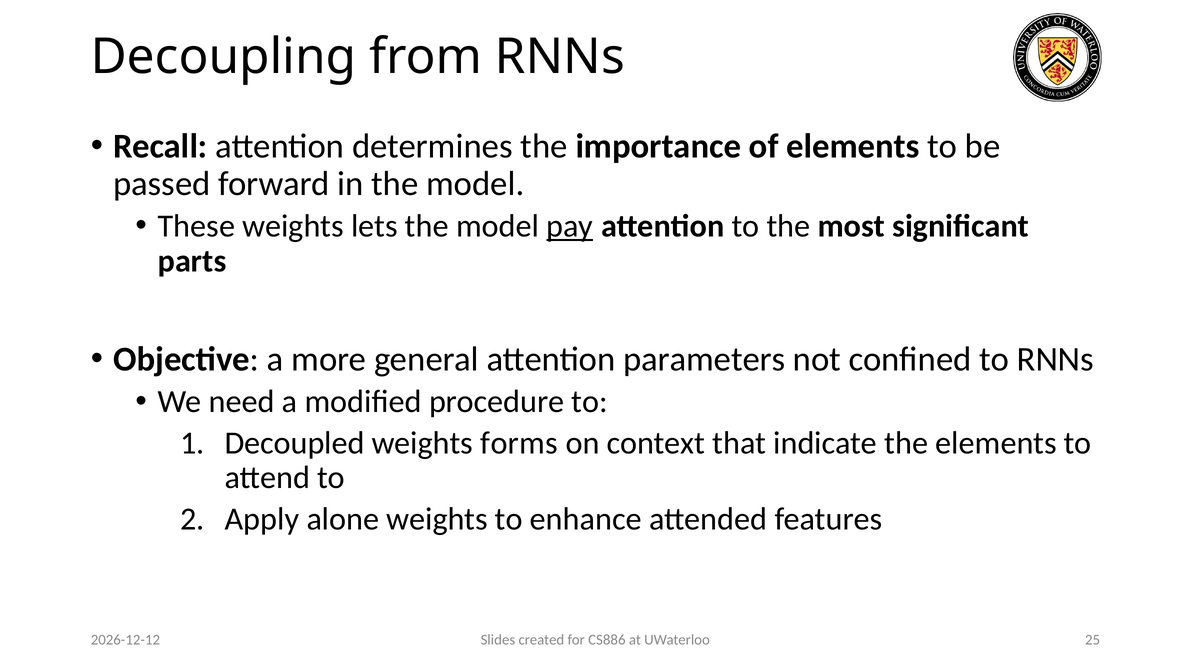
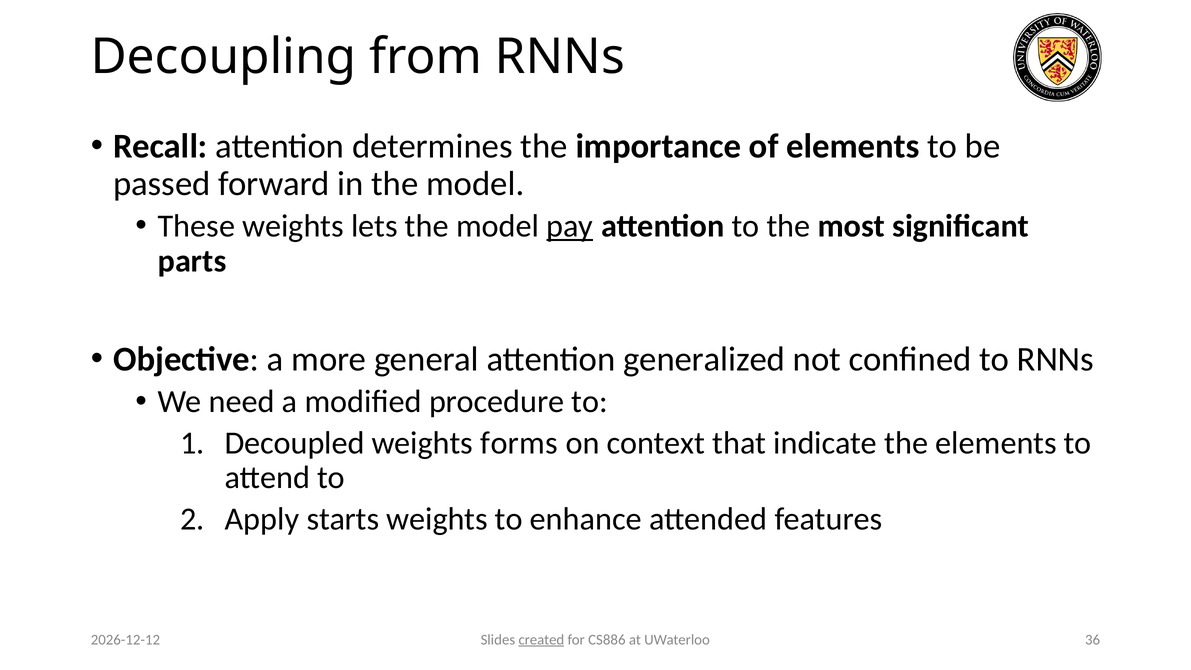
parameters: parameters -> generalized
alone: alone -> starts
created underline: none -> present
25: 25 -> 36
